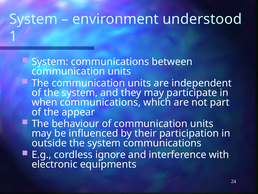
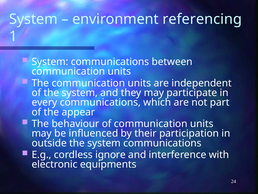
understood: understood -> referencing
when: when -> every
